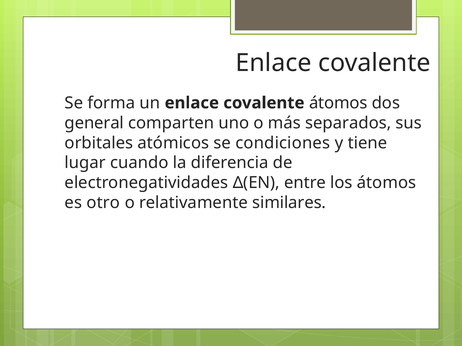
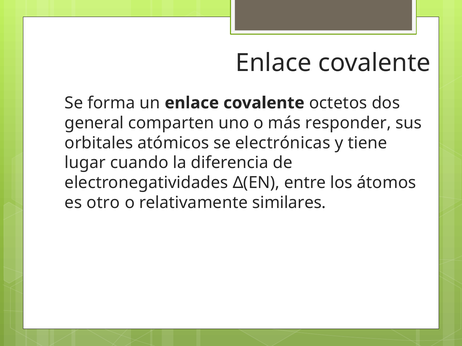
covalente átomos: átomos -> octetos
separados: separados -> responder
condiciones: condiciones -> electrónicas
